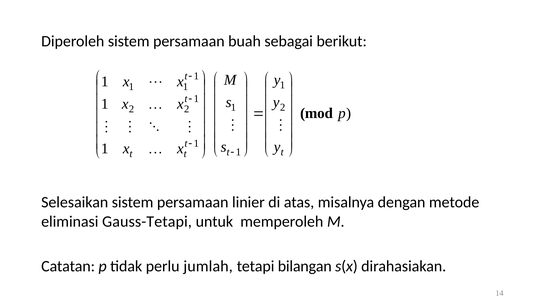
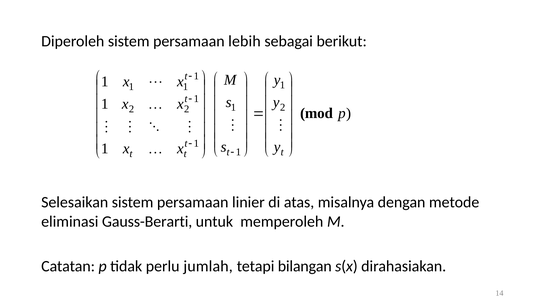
buah: buah -> lebih
Gauss-Tetapi: Gauss-Tetapi -> Gauss-Berarti
